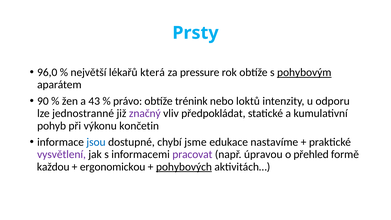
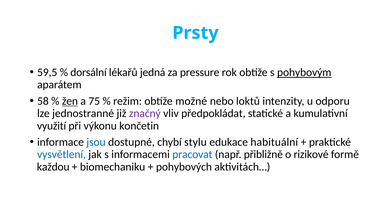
96,0: 96,0 -> 59,5
největší: největší -> dorsální
která: která -> jedná
90: 90 -> 58
žen underline: none -> present
43: 43 -> 75
právo: právo -> režim
trénink: trénink -> možné
pohyb: pohyb -> využití
jsme: jsme -> stylu
nastavíme: nastavíme -> habituální
vysvětlení colour: purple -> blue
pracovat colour: purple -> blue
úpravou: úpravou -> přibližně
přehled: přehled -> rizikové
ergonomickou: ergonomickou -> biomechaniku
pohybových underline: present -> none
